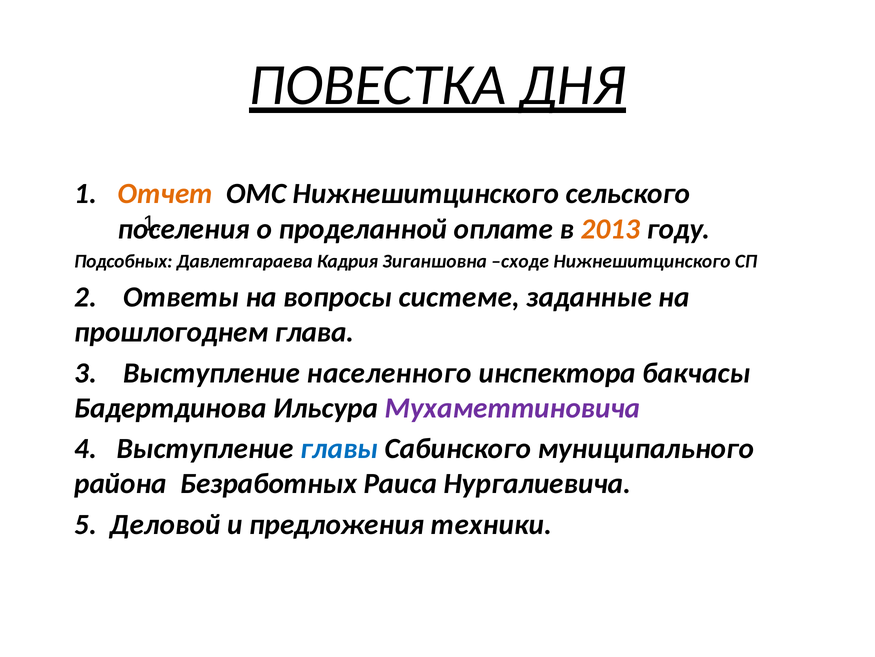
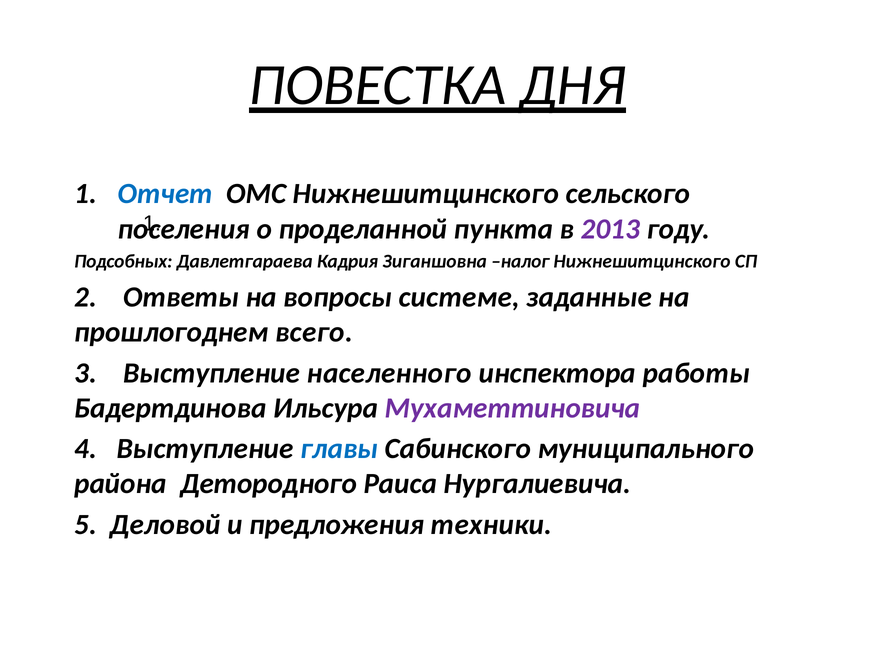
Отчет colour: orange -> blue
оплате: оплате -> пункта
2013 colour: orange -> purple
сходе: сходе -> налог
глава: глава -> всего
бакчасы: бакчасы -> работы
Безработных: Безработных -> Детородного
